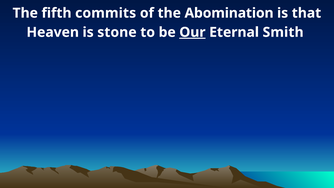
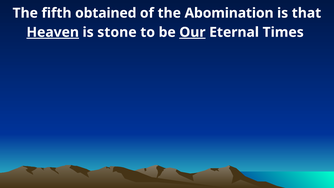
commits: commits -> obtained
Heaven underline: none -> present
Smith: Smith -> Times
